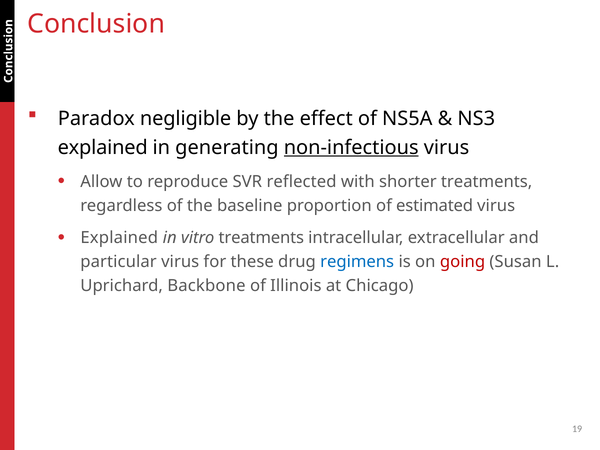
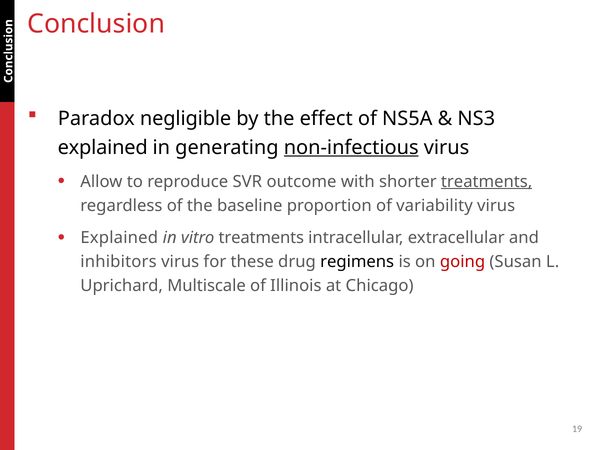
reflected: reflected -> outcome
treatments at (487, 182) underline: none -> present
estimated: estimated -> variability
particular: particular -> inhibitors
regimens colour: blue -> black
Backbone: Backbone -> Multiscale
